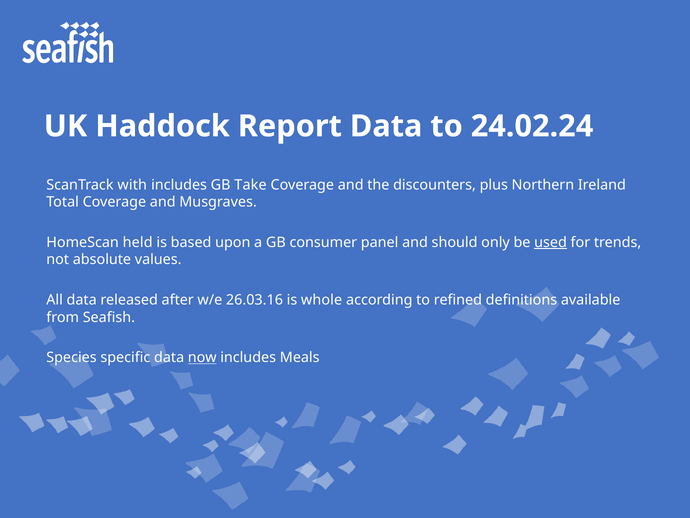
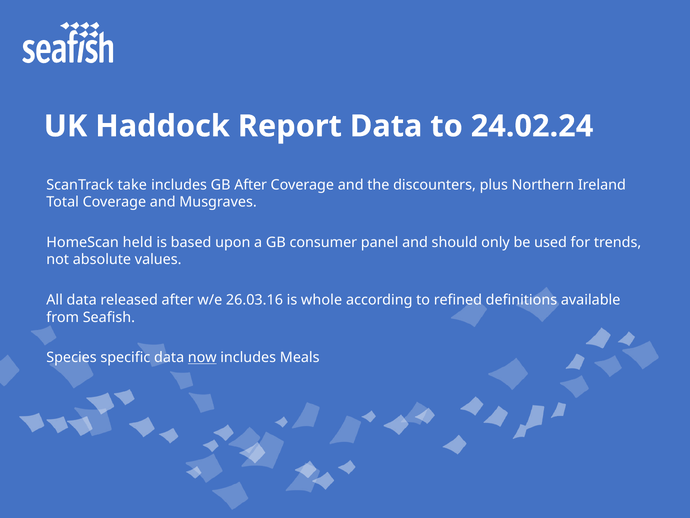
with: with -> take
GB Take: Take -> After
used underline: present -> none
